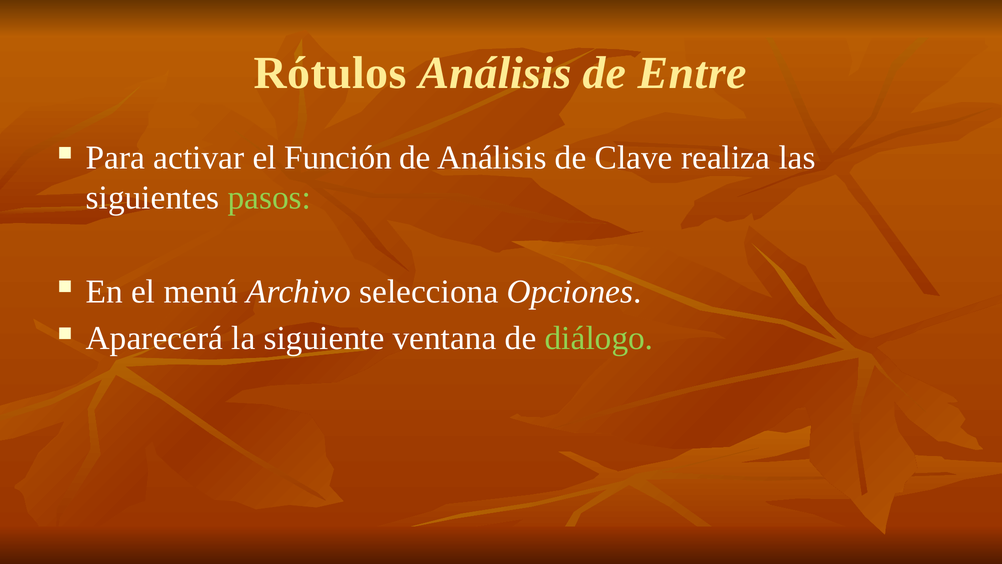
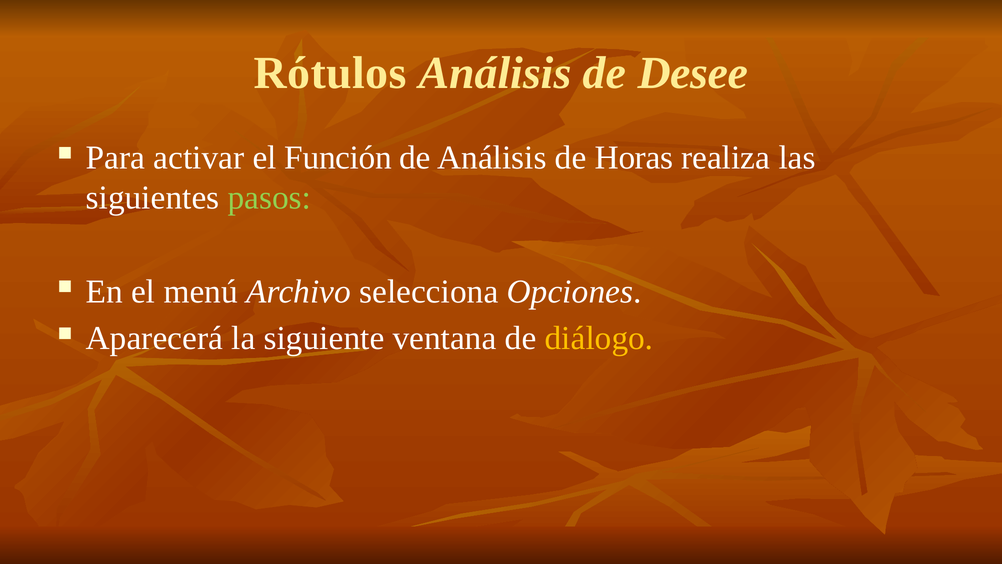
Entre: Entre -> Desee
Clave: Clave -> Horas
diálogo colour: light green -> yellow
